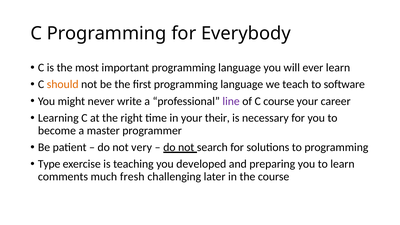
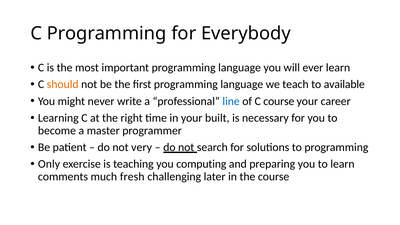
software: software -> available
line colour: purple -> blue
their: their -> built
Type: Type -> Only
developed: developed -> computing
